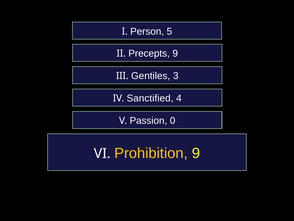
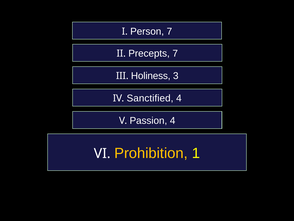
Person 5: 5 -> 7
Precepts 9: 9 -> 7
Gentiles: Gentiles -> Holiness
Passion 0: 0 -> 4
Prohibition 9: 9 -> 1
